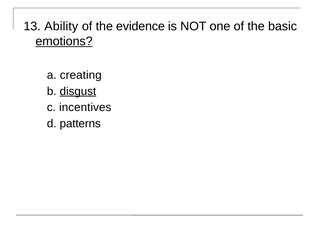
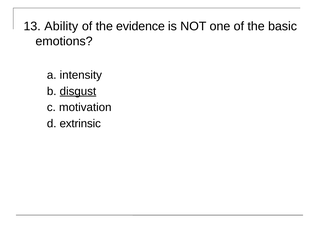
emotions underline: present -> none
creating: creating -> intensity
incentives: incentives -> motivation
patterns: patterns -> extrinsic
